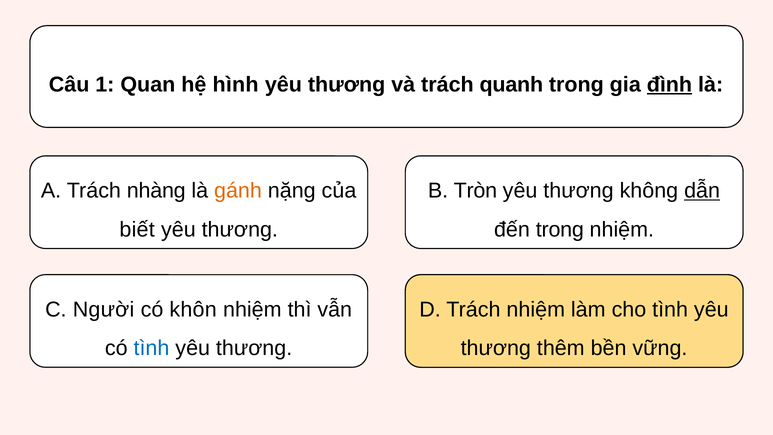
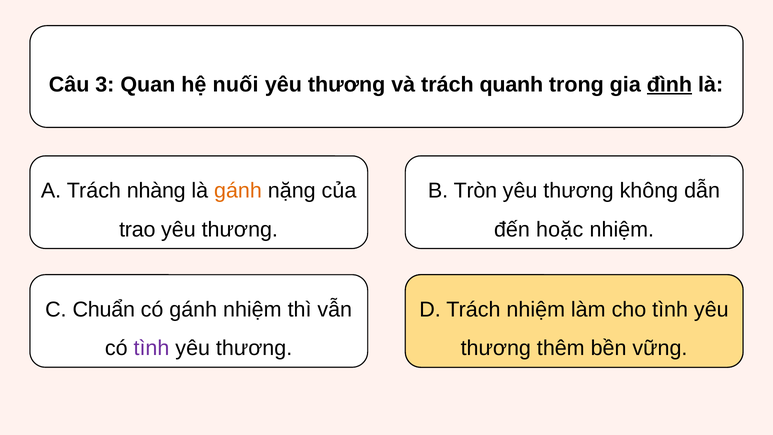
1: 1 -> 3
hình: hình -> nuối
dẫn underline: present -> none
biết: biết -> trao
đến trong: trong -> hoặc
Người: Người -> Chuẩn
có khôn: khôn -> gánh
tình at (151, 348) colour: blue -> purple
